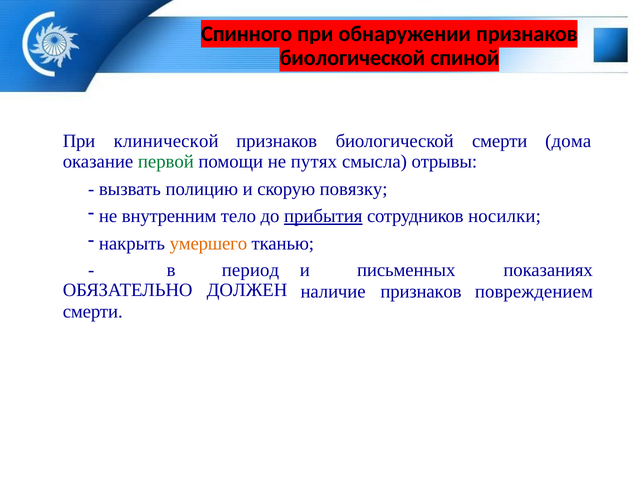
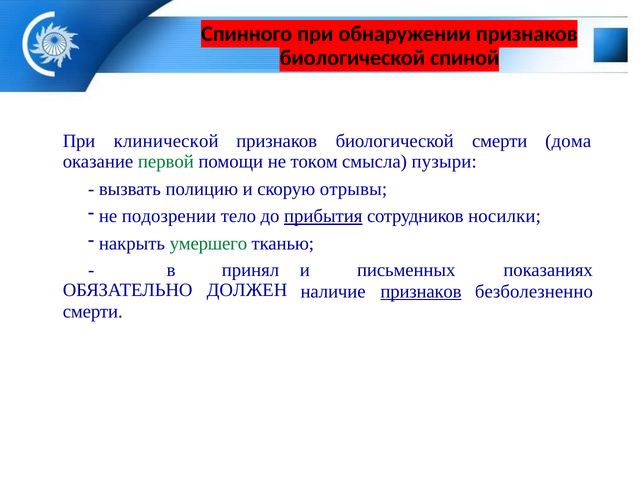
путях: путях -> током
отрывы: отрывы -> пузыри
повязку: повязку -> отрывы
внутренним: внутренним -> подозрении
умершего colour: orange -> green
период: период -> принял
признаков at (421, 291) underline: none -> present
повреждением: повреждением -> безболезненно
